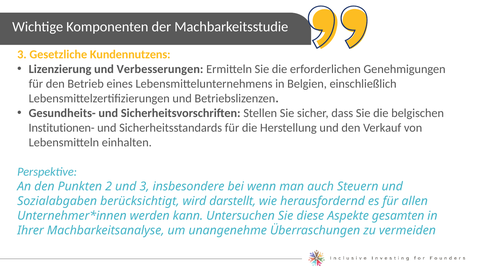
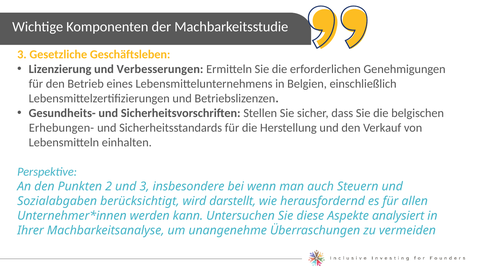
Kundennutzens: Kundennutzens -> Geschäftsleben
Institutionen-: Institutionen- -> Erhebungen-
gesamten: gesamten -> analysiert
